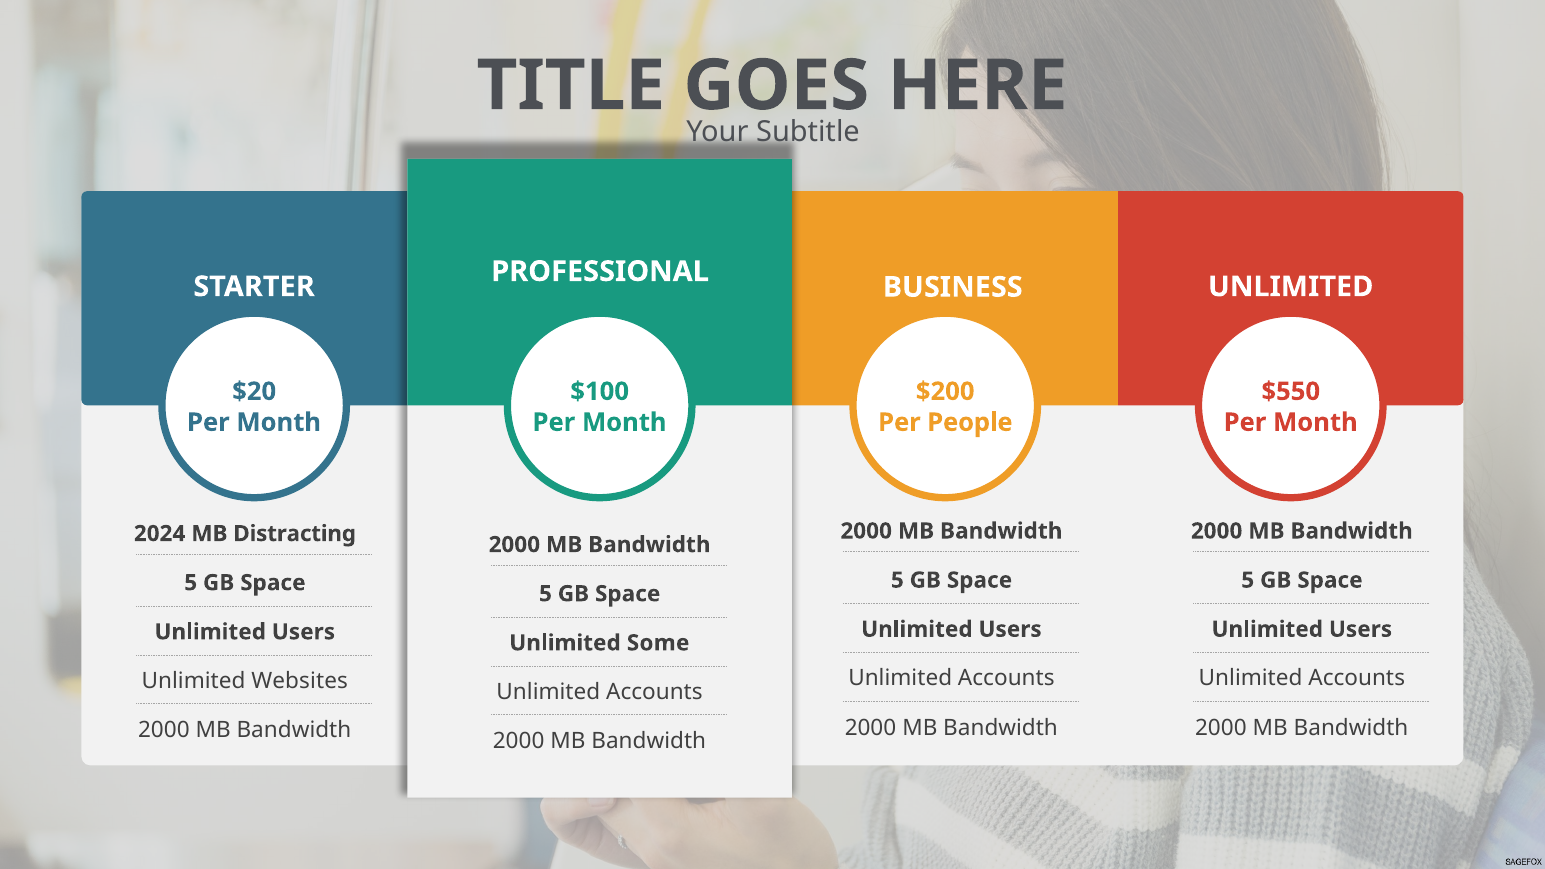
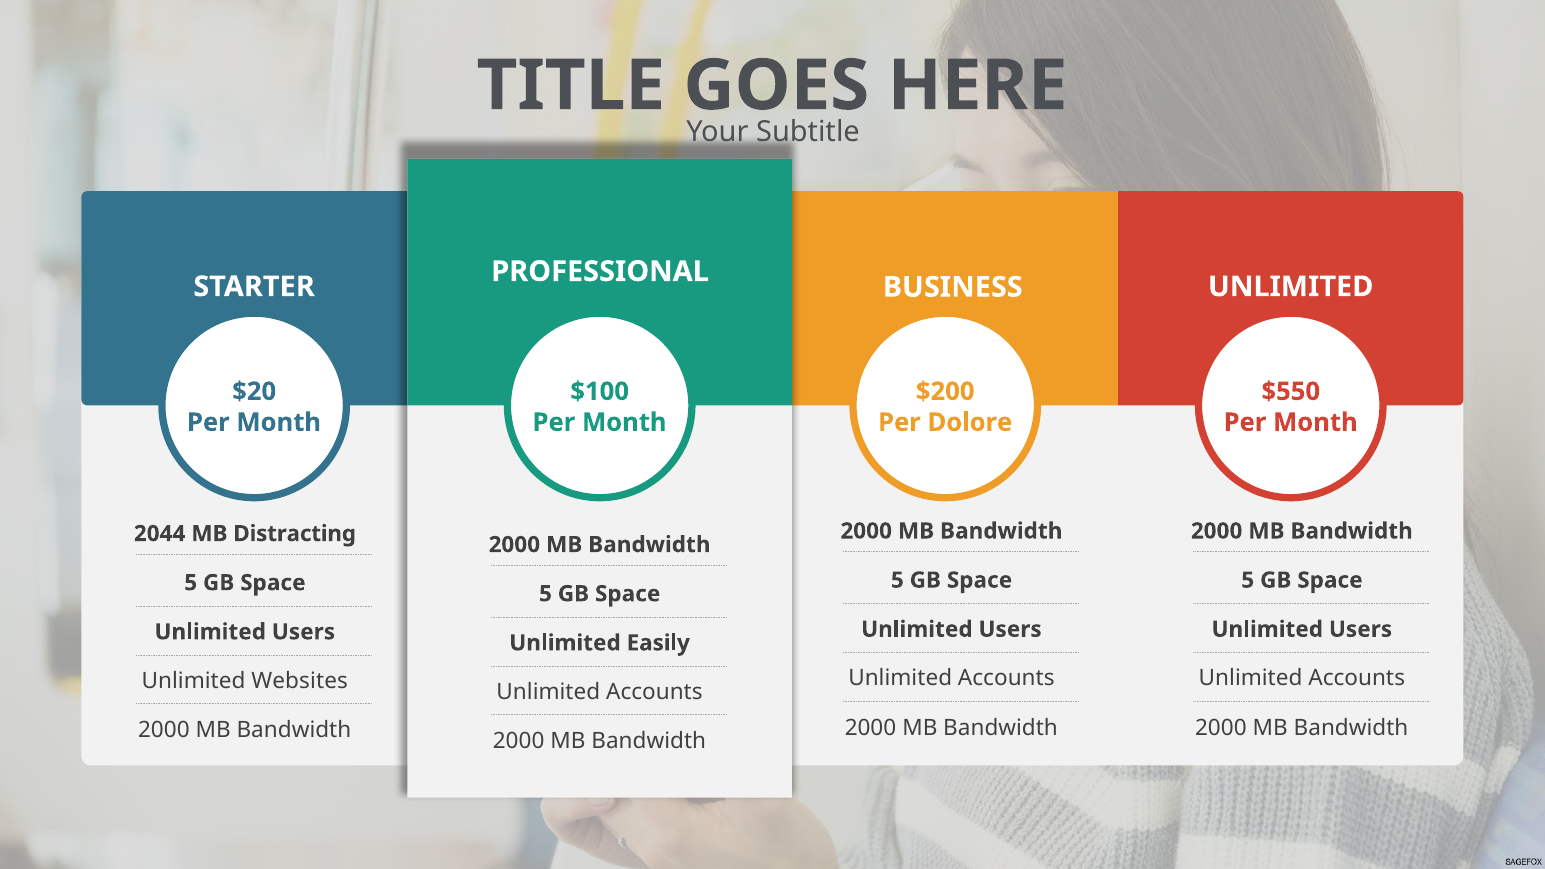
People: People -> Dolore
2024: 2024 -> 2044
Some: Some -> Easily
